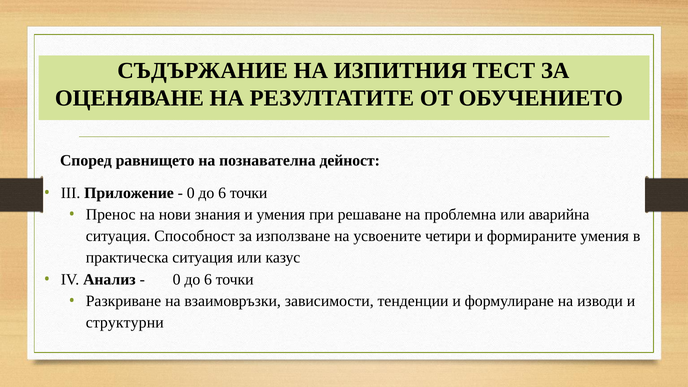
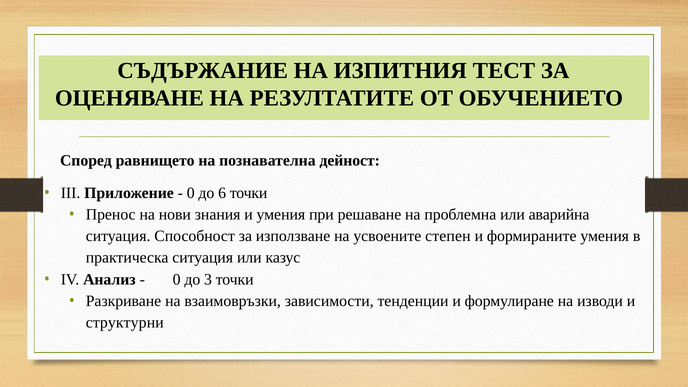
четири: четири -> степен
6 at (208, 279): 6 -> 3
